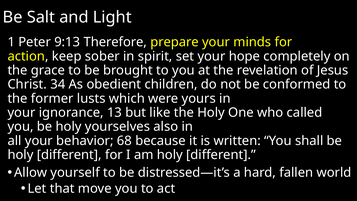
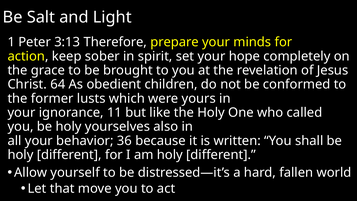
9:13: 9:13 -> 3:13
34: 34 -> 64
13: 13 -> 11
68: 68 -> 36
